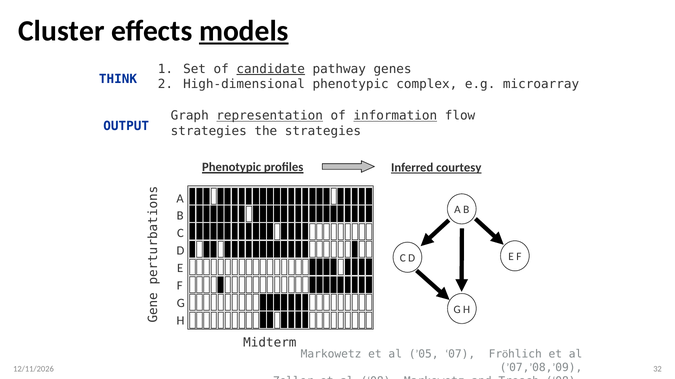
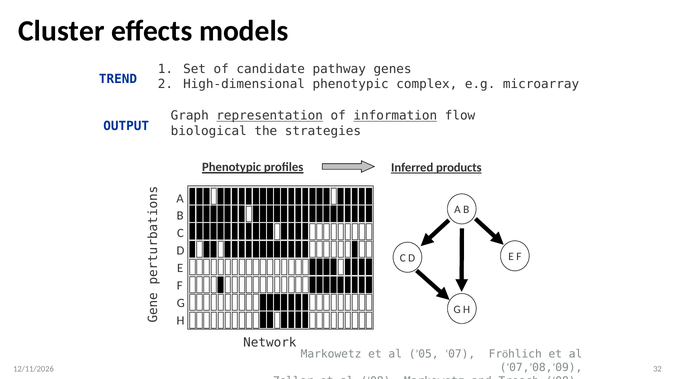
models underline: present -> none
candidate underline: present -> none
THINK: THINK -> TREND
strategies at (209, 131): strategies -> biological
courtesy: courtesy -> products
Midterm: Midterm -> Network
